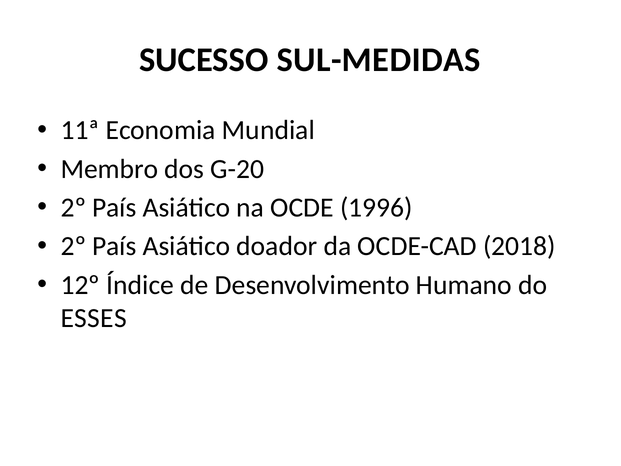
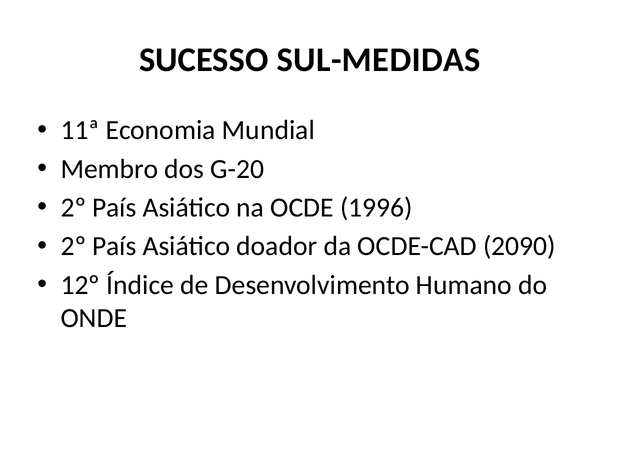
2018: 2018 -> 2090
ESSES: ESSES -> ONDE
